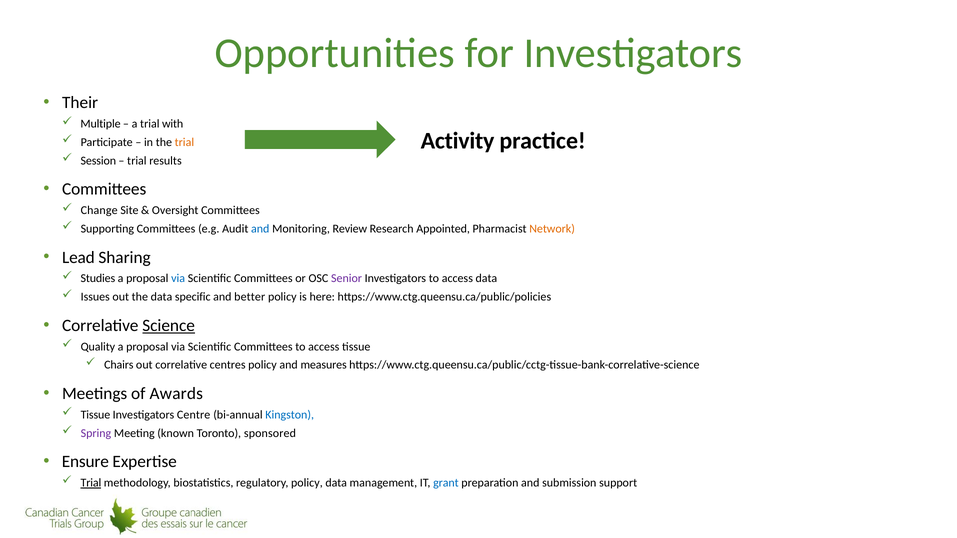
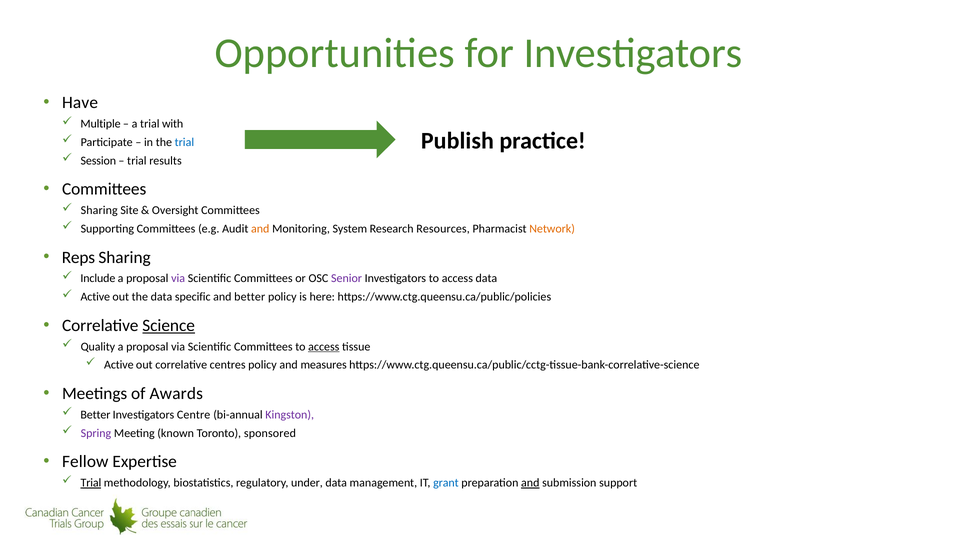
Their: Their -> Have
Activity: Activity -> Publish
trial at (184, 142) colour: orange -> blue
Change at (99, 211): Change -> Sharing
and at (260, 229) colour: blue -> orange
Review: Review -> System
Appointed: Appointed -> Resources
Lead: Lead -> Reps
Studies: Studies -> Include
via at (178, 279) colour: blue -> purple
Issues at (95, 297): Issues -> Active
access at (324, 347) underline: none -> present
Chairs at (119, 365): Chairs -> Active
Tissue at (95, 415): Tissue -> Better
Kingston colour: blue -> purple
Ensure: Ensure -> Fellow
regulatory policy: policy -> under
and at (530, 483) underline: none -> present
